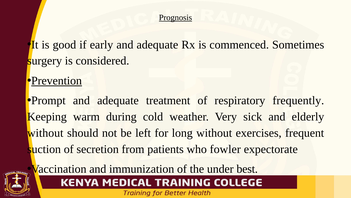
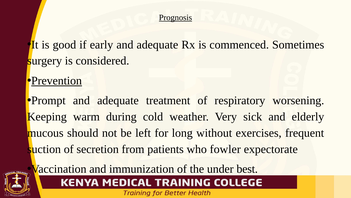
frequently: frequently -> worsening
without at (45, 133): without -> mucous
